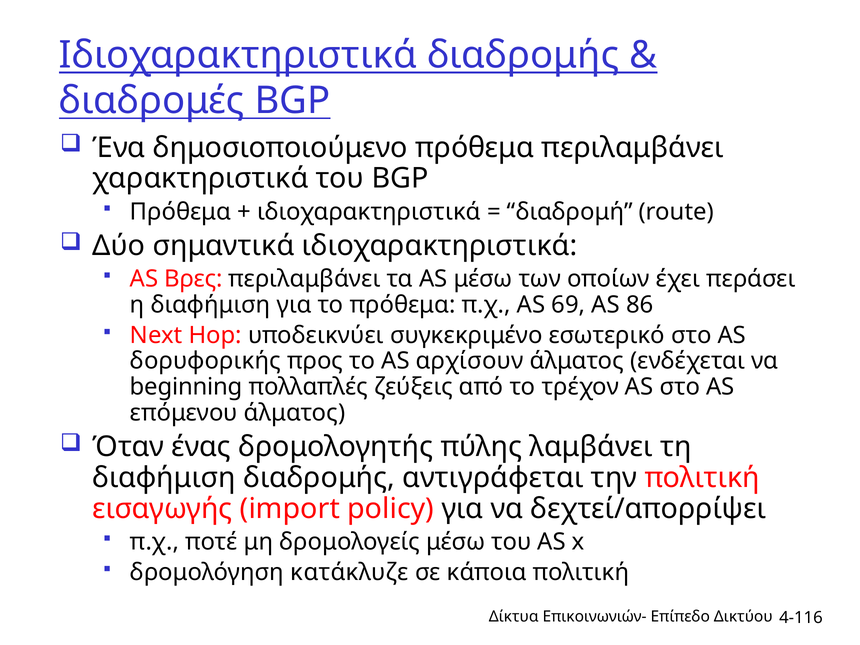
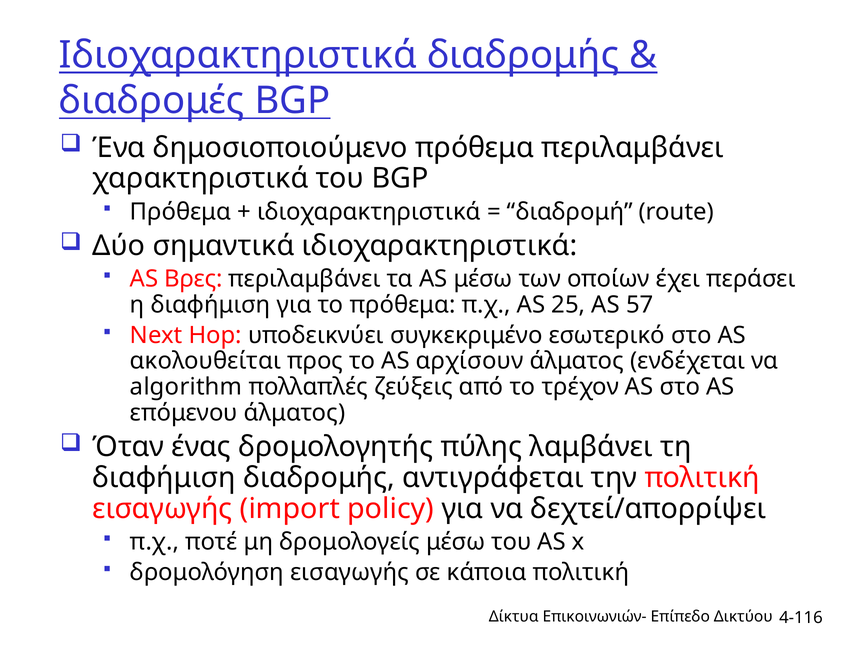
69: 69 -> 25
86: 86 -> 57
δορυφορικής: δορυφορικής -> ακολουθείται
beginning: beginning -> algorithm
δρομολόγηση κατάκλυζε: κατάκλυζε -> εισαγωγής
